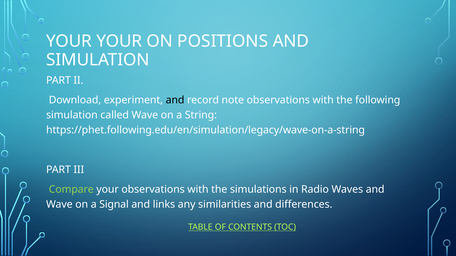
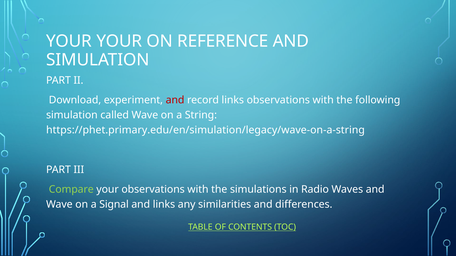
POSITIONS: POSITIONS -> REFERENCE
and at (175, 100) colour: black -> red
record note: note -> links
https://phet.following.edu/en/simulation/legacy/wave-on-a-string: https://phet.following.edu/en/simulation/legacy/wave-on-a-string -> https://phet.primary.edu/en/simulation/legacy/wave-on-a-string
